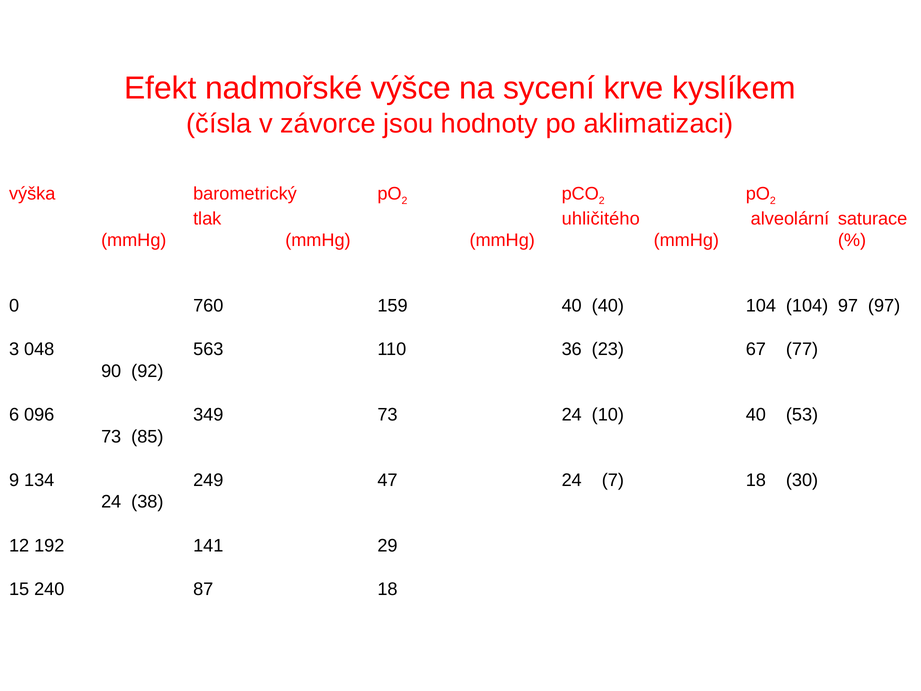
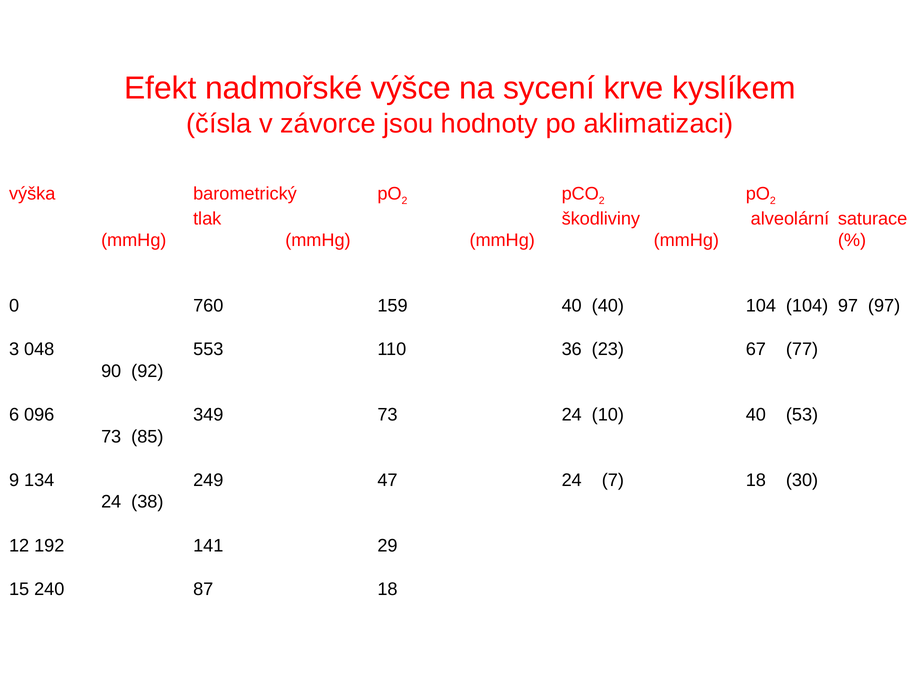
uhličitého: uhličitého -> škodliviny
563: 563 -> 553
